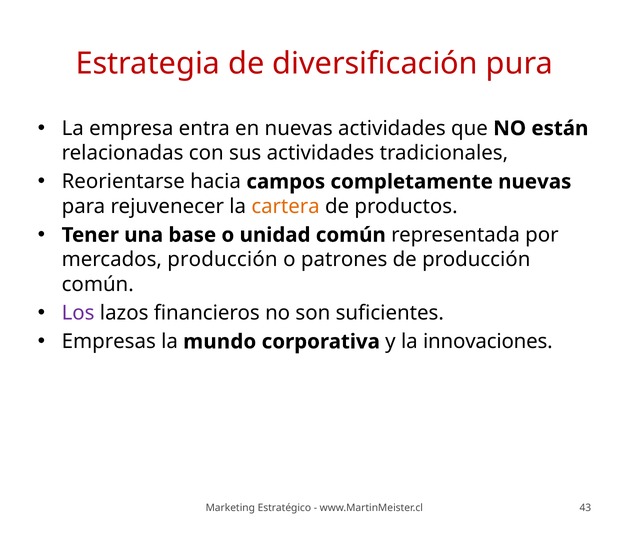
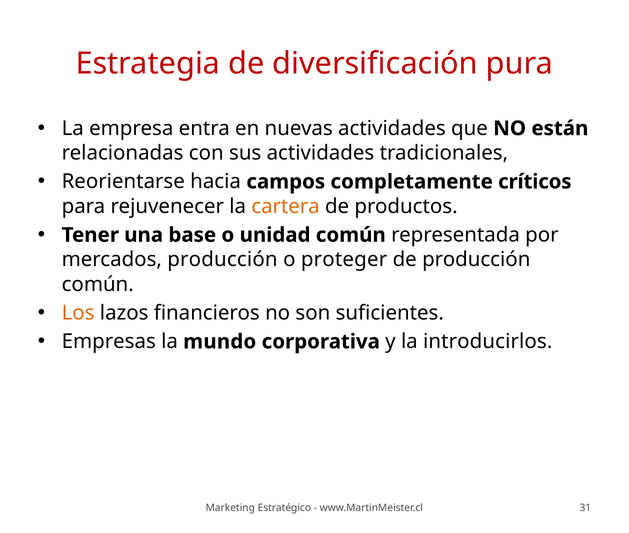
completamente nuevas: nuevas -> críticos
patrones: patrones -> proteger
Los colour: purple -> orange
innovaciones: innovaciones -> introducirlos
43: 43 -> 31
